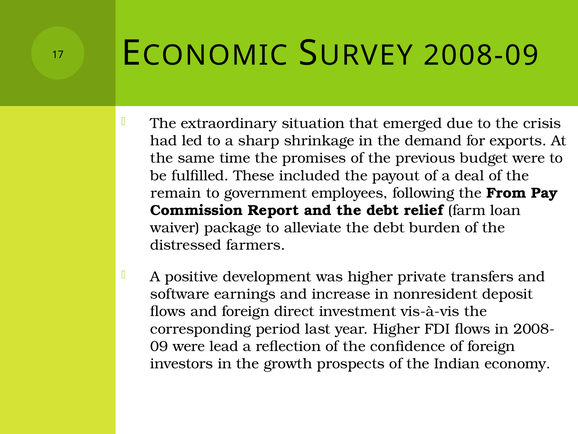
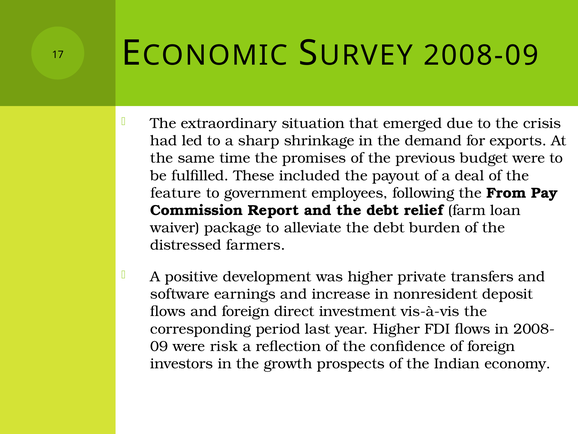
remain: remain -> feature
lead: lead -> risk
